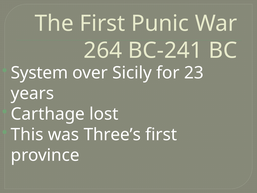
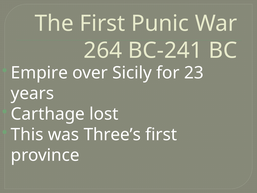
System: System -> Empire
